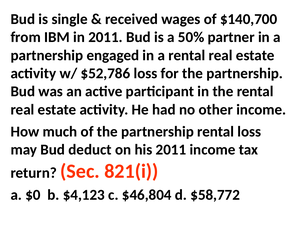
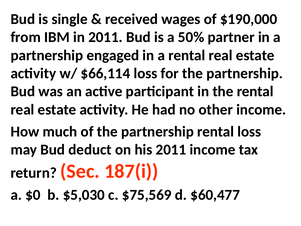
$140,700: $140,700 -> $190,000
$52,786: $52,786 -> $66,114
821(i: 821(i -> 187(i
$4,123: $4,123 -> $5,030
$46,804: $46,804 -> $75,569
$58,772: $58,772 -> $60,477
